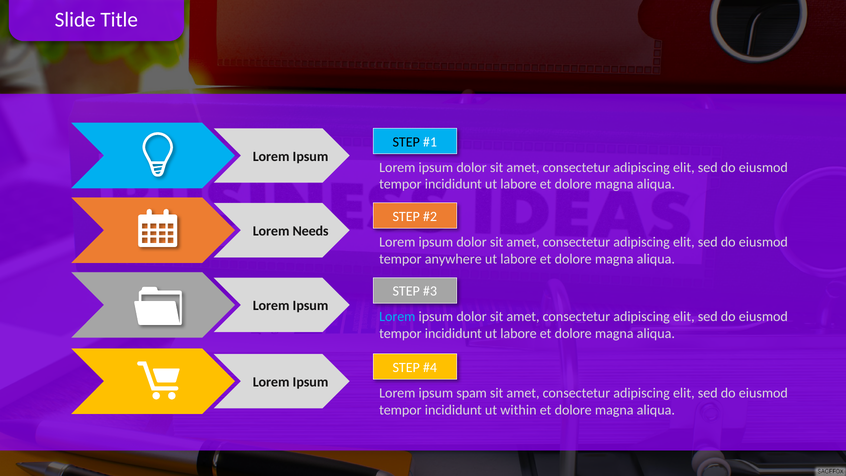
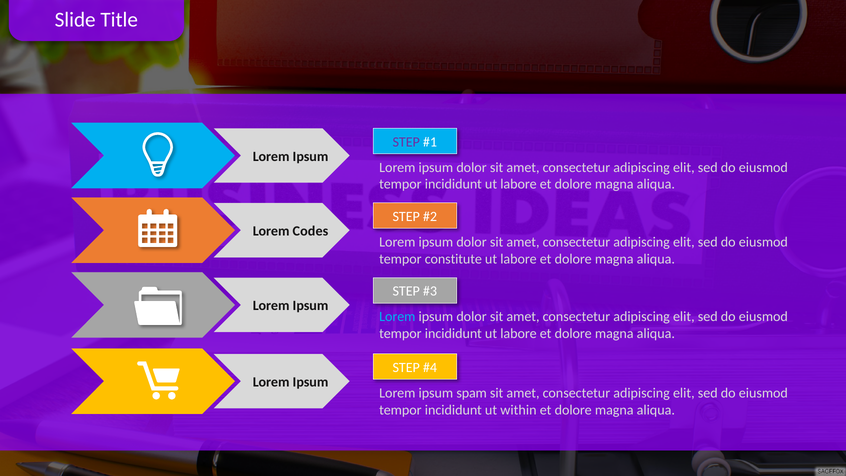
STEP at (406, 142) colour: black -> purple
Needs: Needs -> Codes
anywhere: anywhere -> constitute
